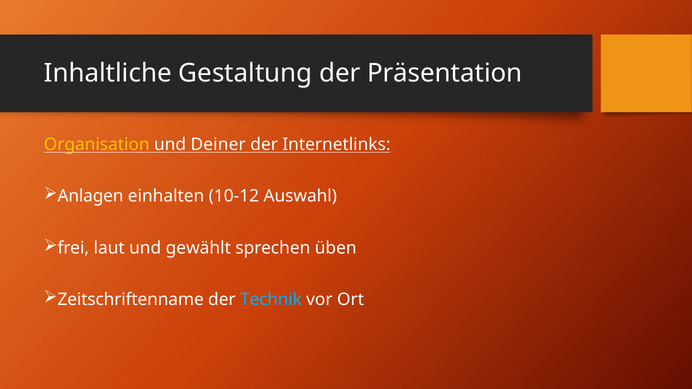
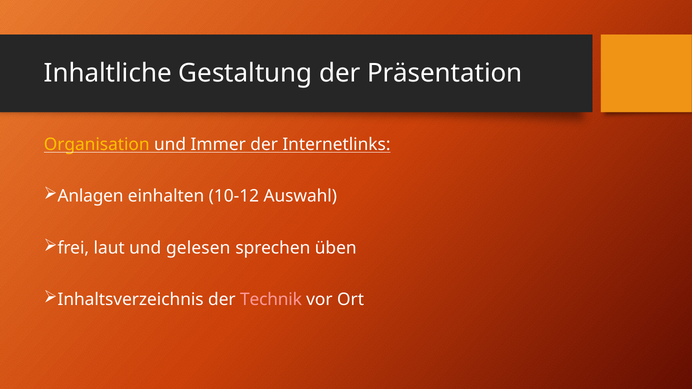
Deiner: Deiner -> Immer
gewählt: gewählt -> gelesen
Zeitschriftenname: Zeitschriftenname -> Inhaltsverzeichnis
Technik colour: light blue -> pink
